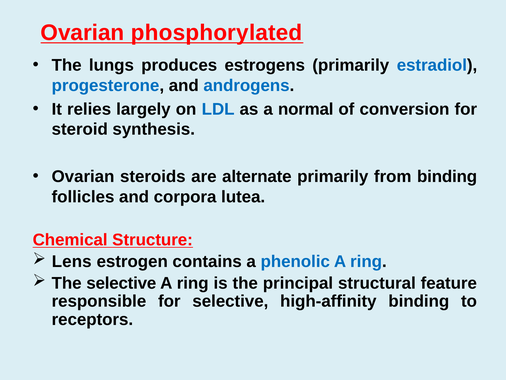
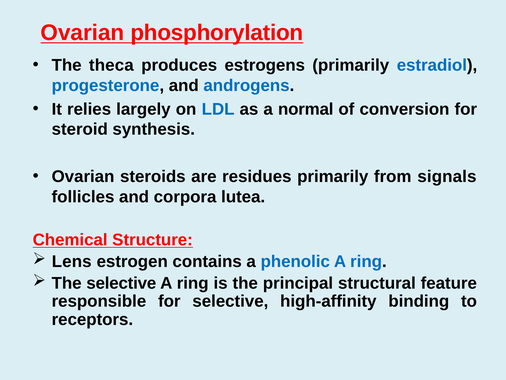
phosphorylated: phosphorylated -> phosphorylation
lungs: lungs -> theca
alternate: alternate -> residues
from binding: binding -> signals
